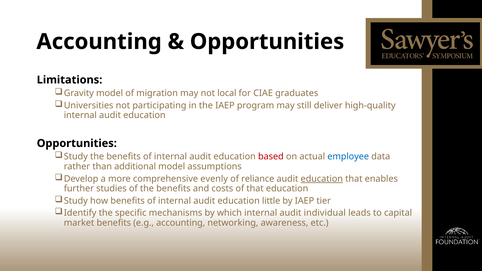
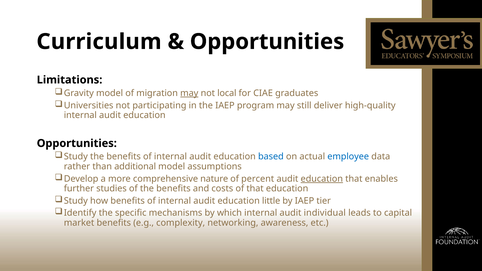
Accounting at (99, 42): Accounting -> Curriculum
may at (189, 93) underline: none -> present
based colour: red -> blue
evenly: evenly -> nature
reliance: reliance -> percent
e.g accounting: accounting -> complexity
